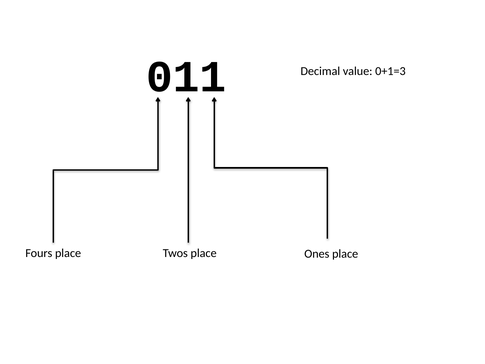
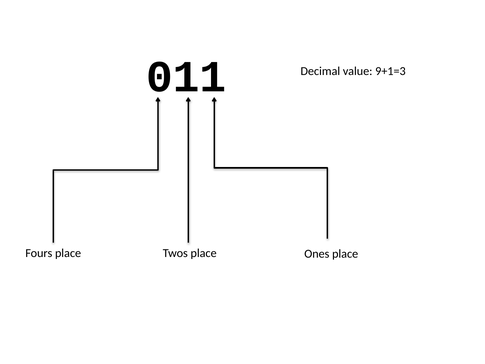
0+1=3: 0+1=3 -> 9+1=3
